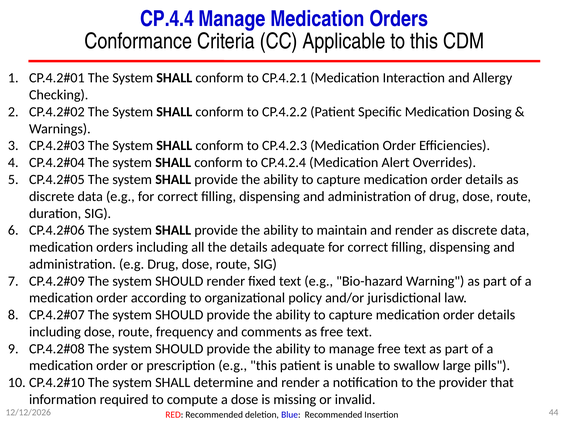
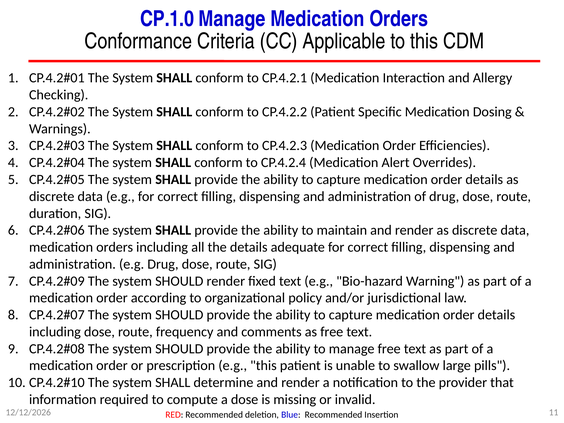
CP.4.4: CP.4.4 -> CP.1.0
44: 44 -> 11
